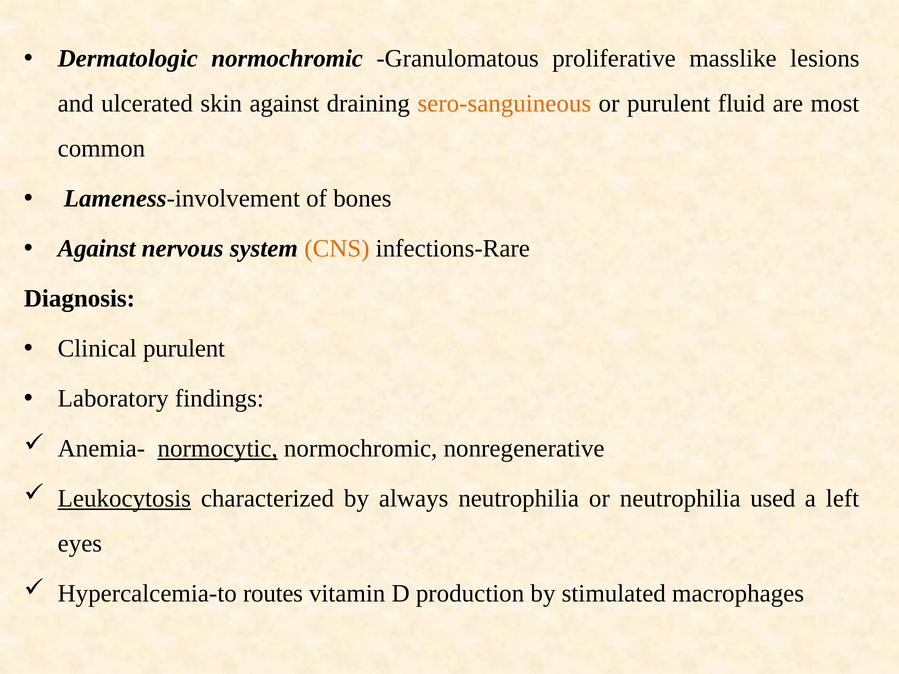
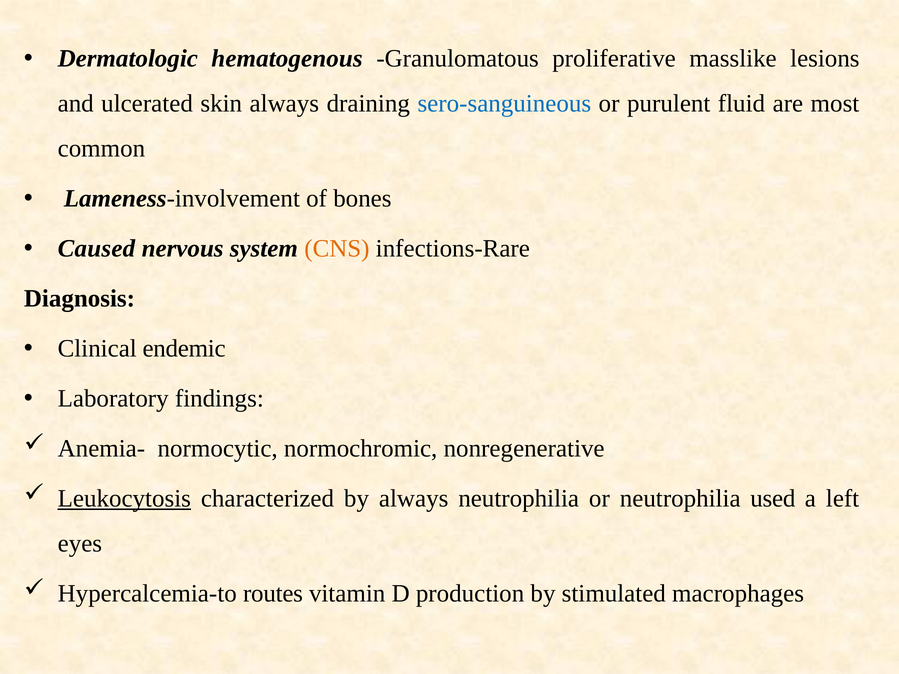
Dermatologic normochromic: normochromic -> hematogenous
skin against: against -> always
sero-sanguineous colour: orange -> blue
Against at (97, 249): Against -> Caused
Clinical purulent: purulent -> endemic
normocytic underline: present -> none
